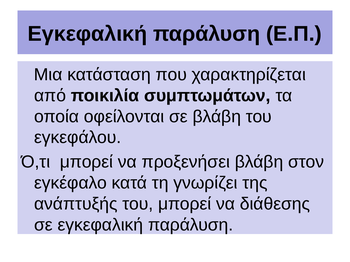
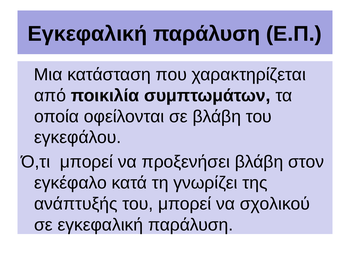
διάθεσης: διάθεσης -> σχολικού
